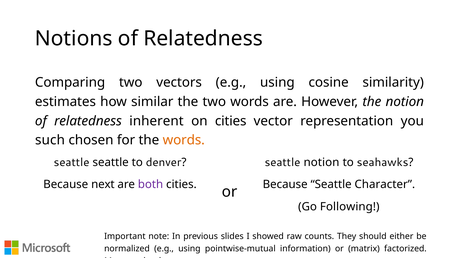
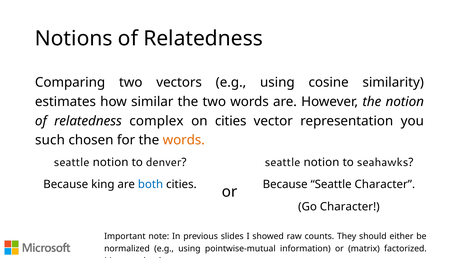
inherent: inherent -> complex
seattle at (111, 162): seattle -> notion
next: next -> king
both colour: purple -> blue
Go Following: Following -> Character
